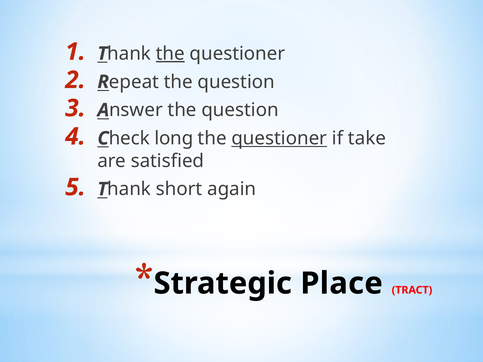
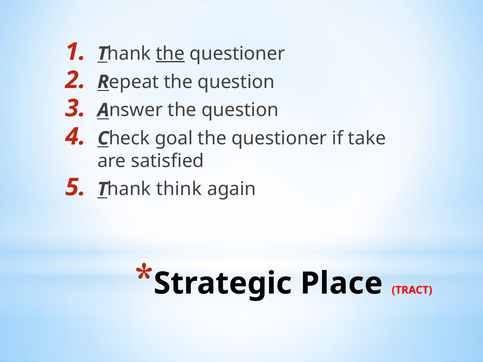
long: long -> goal
questioner at (279, 138) underline: present -> none
short: short -> think
